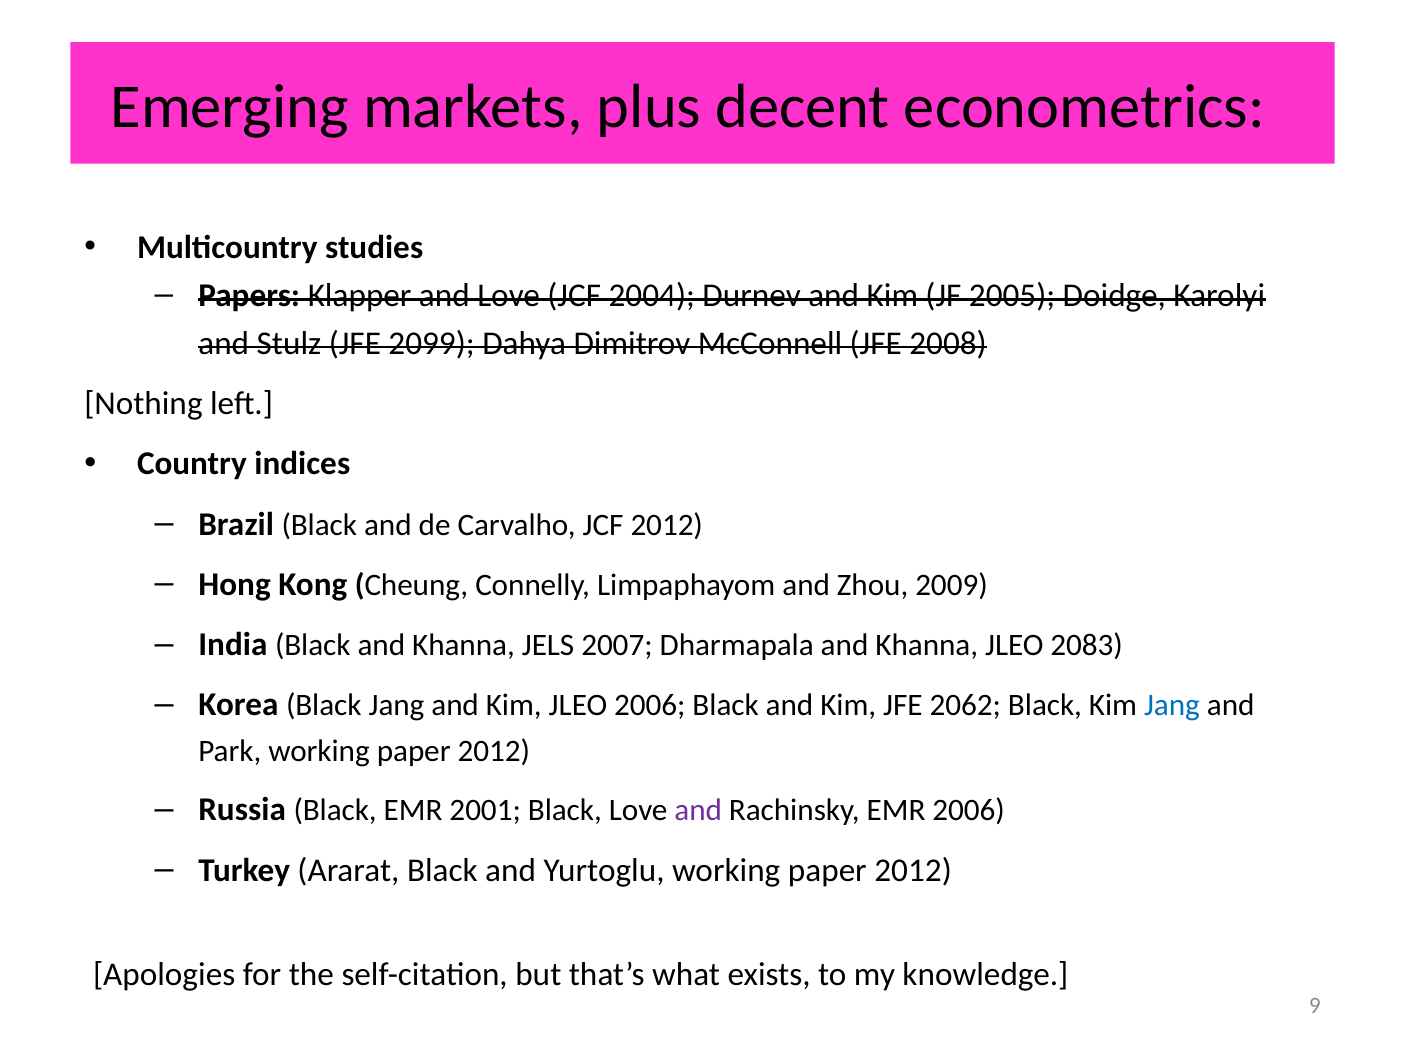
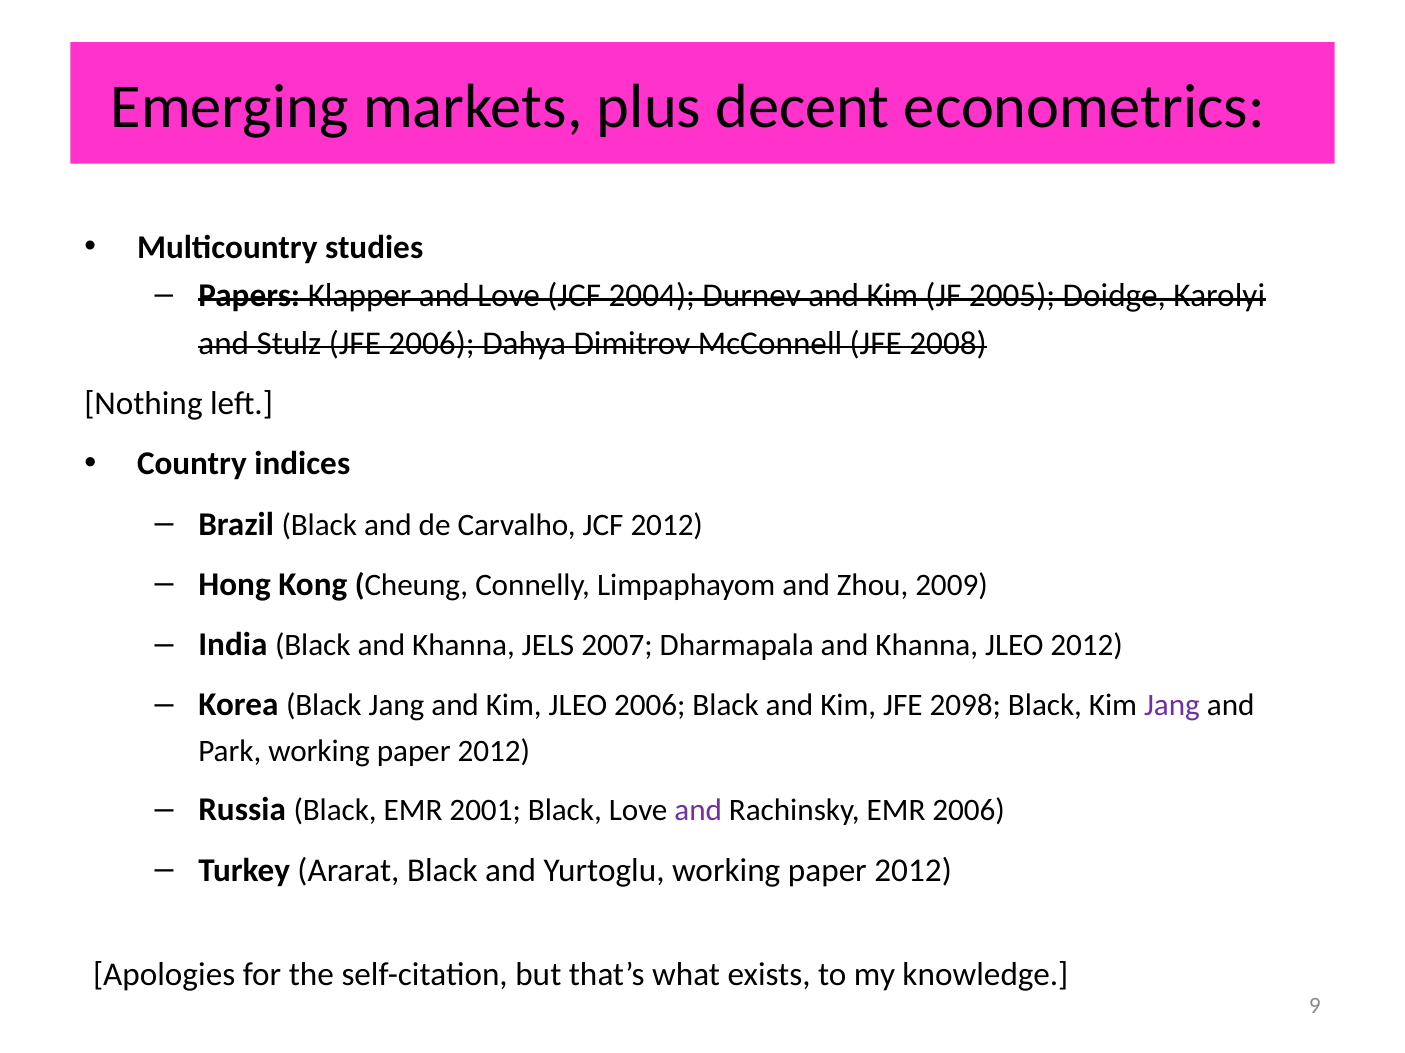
JFE 2099: 2099 -> 2006
JLEO 2083: 2083 -> 2012
2062: 2062 -> 2098
Jang at (1172, 706) colour: blue -> purple
